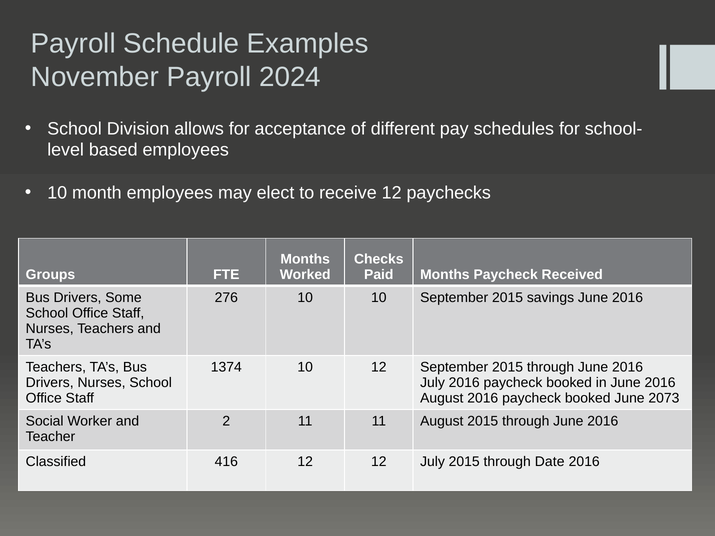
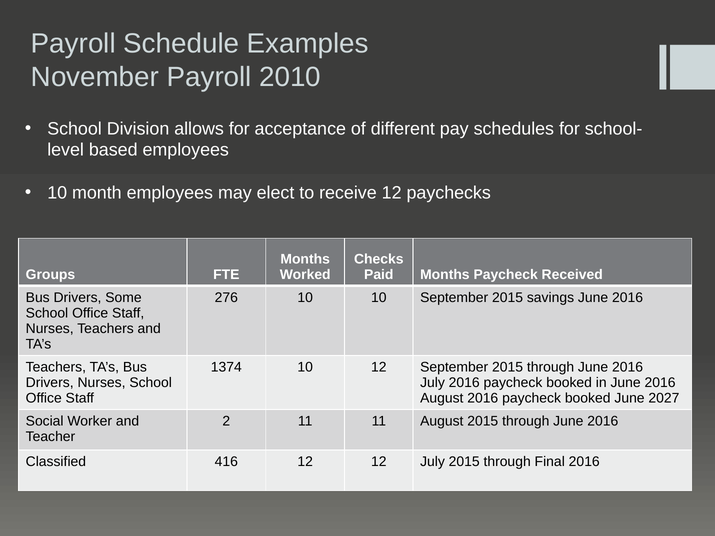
2024: 2024 -> 2010
2073: 2073 -> 2027
Date: Date -> Final
